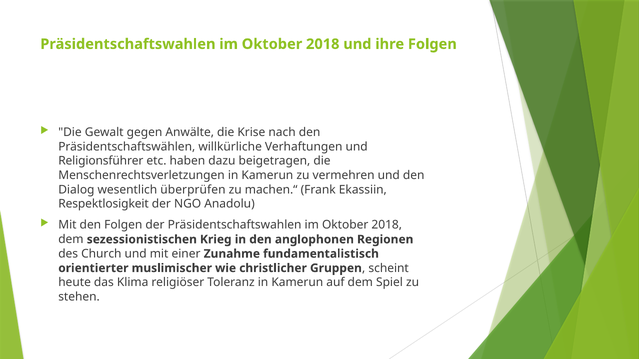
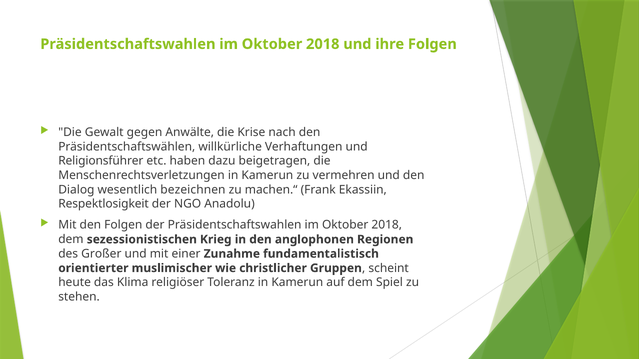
überprüfen: überprüfen -> bezeichnen
Church: Church -> Großer
